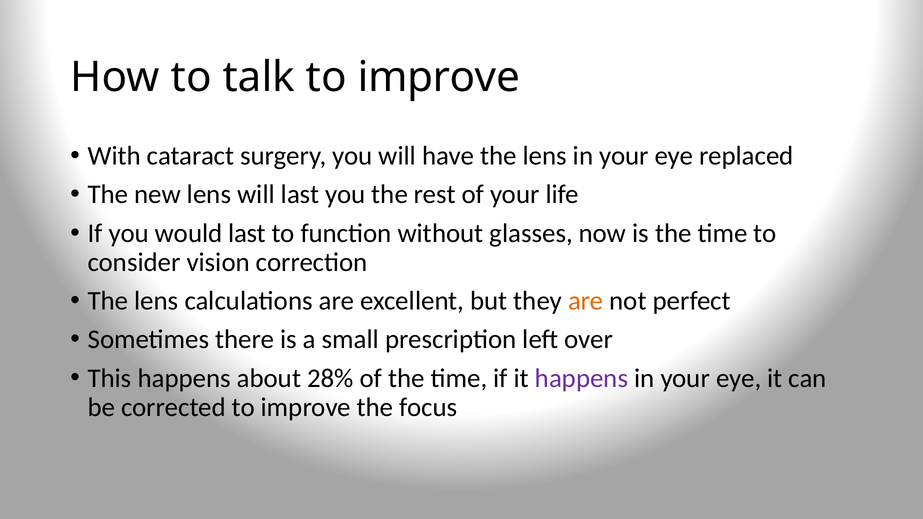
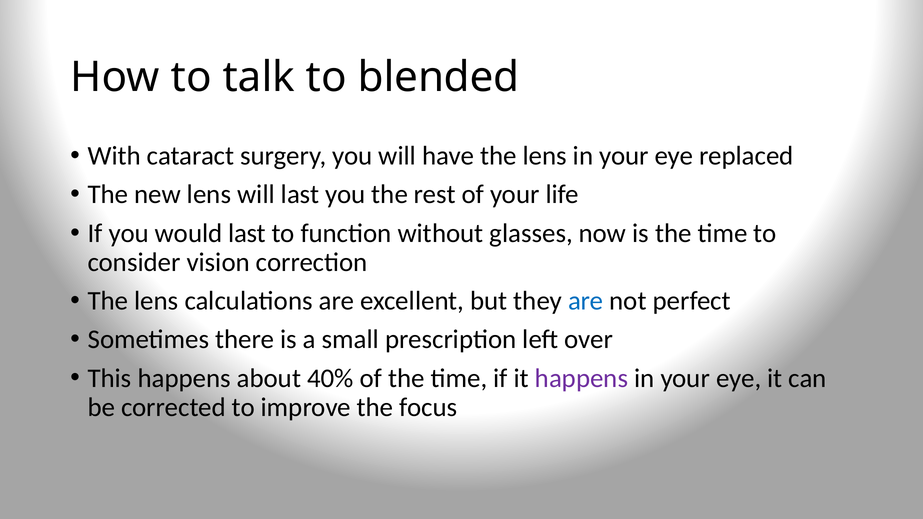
talk to improve: improve -> blended
are at (586, 301) colour: orange -> blue
28%: 28% -> 40%
